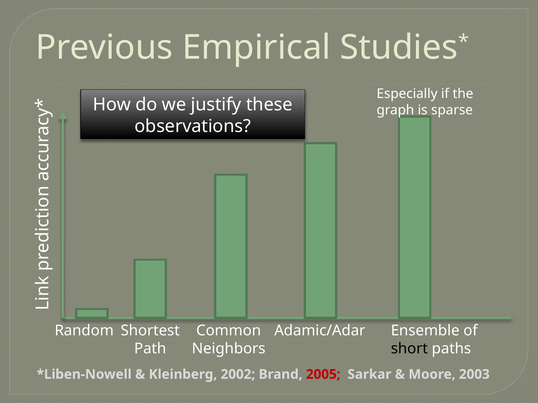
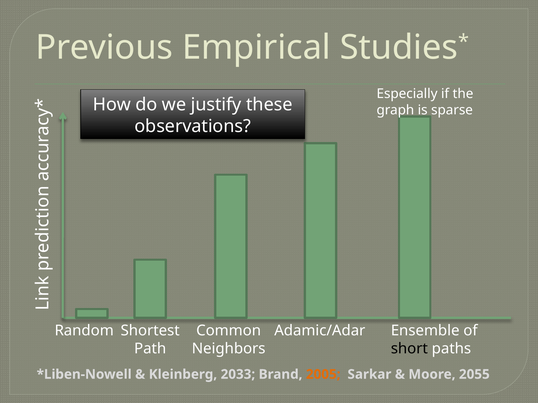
2002: 2002 -> 2033
2005 colour: red -> orange
2003: 2003 -> 2055
